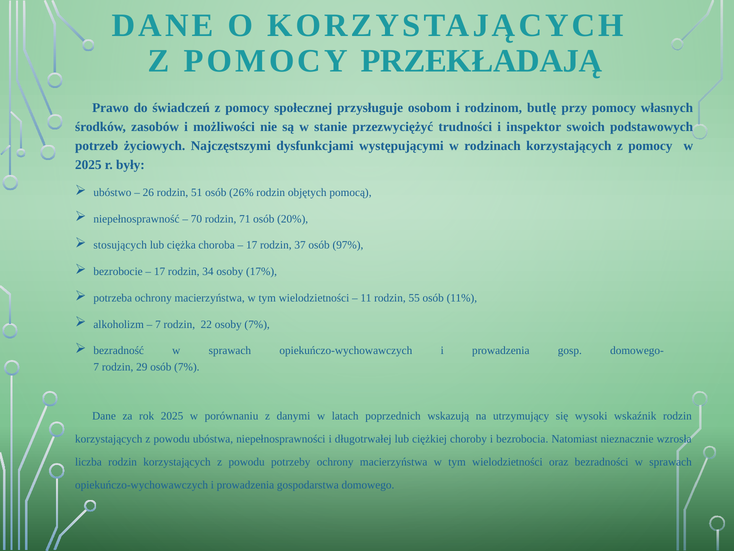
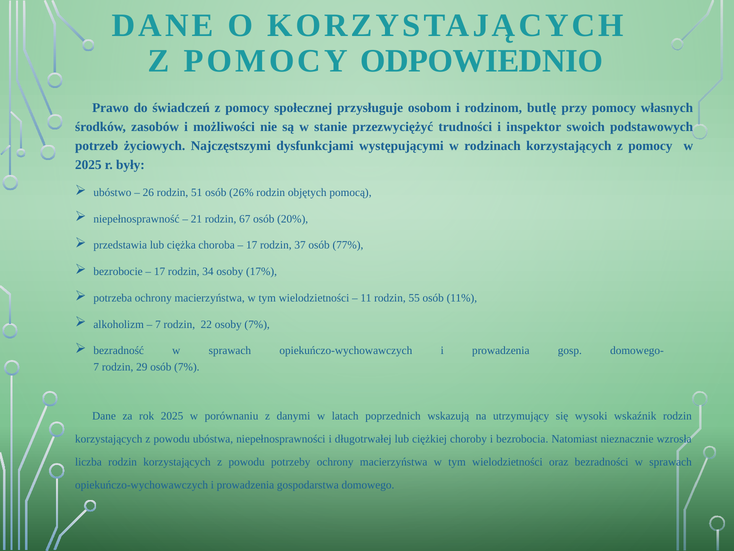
PRZEKŁADAJĄ: PRZEKŁADAJĄ -> ODPOWIEDNIO
70: 70 -> 21
71: 71 -> 67
stosujących: stosujących -> przedstawia
97%: 97% -> 77%
